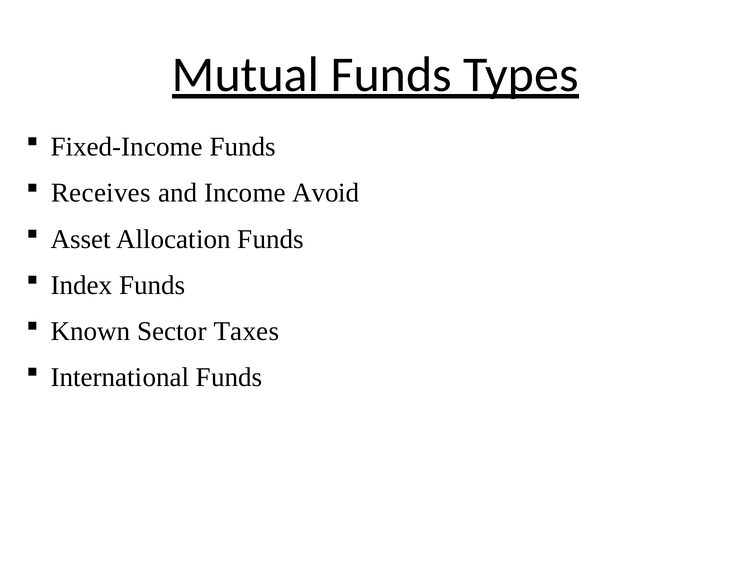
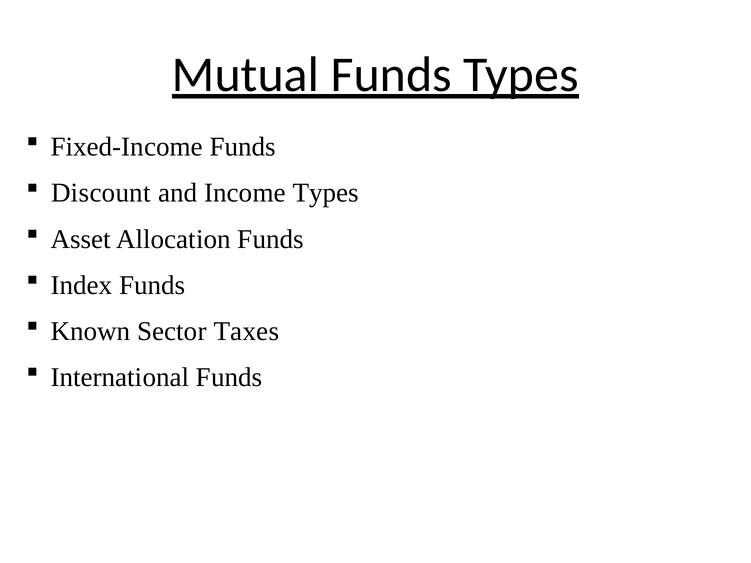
Receives: Receives -> Discount
Income Avoid: Avoid -> Types
